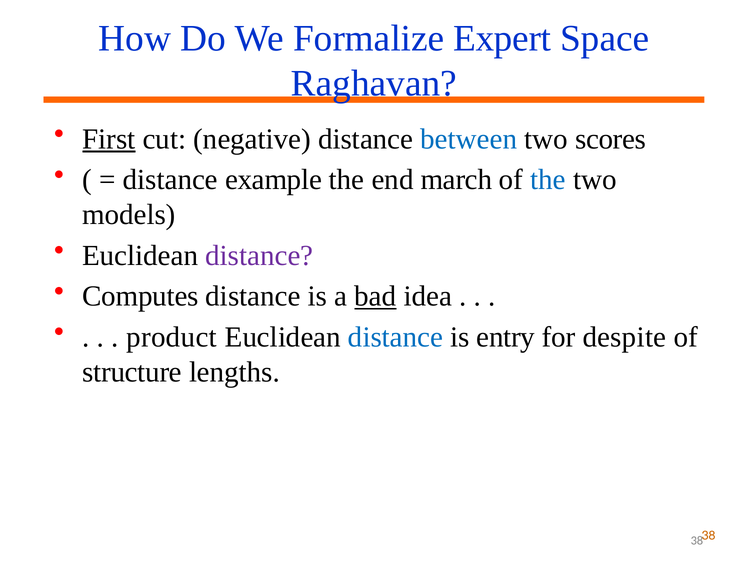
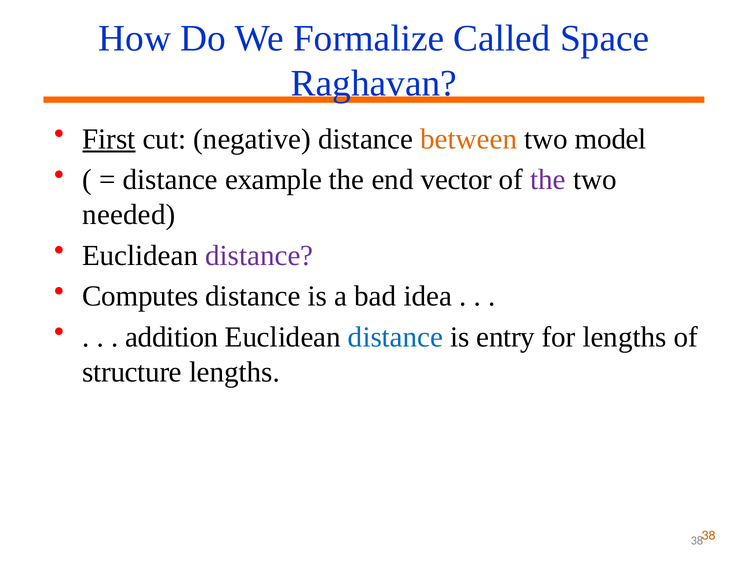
Expert: Expert -> Called
between colour: blue -> orange
scores: scores -> model
march: march -> vector
the at (548, 180) colour: blue -> purple
models: models -> needed
bad underline: present -> none
product: product -> addition
for despite: despite -> lengths
